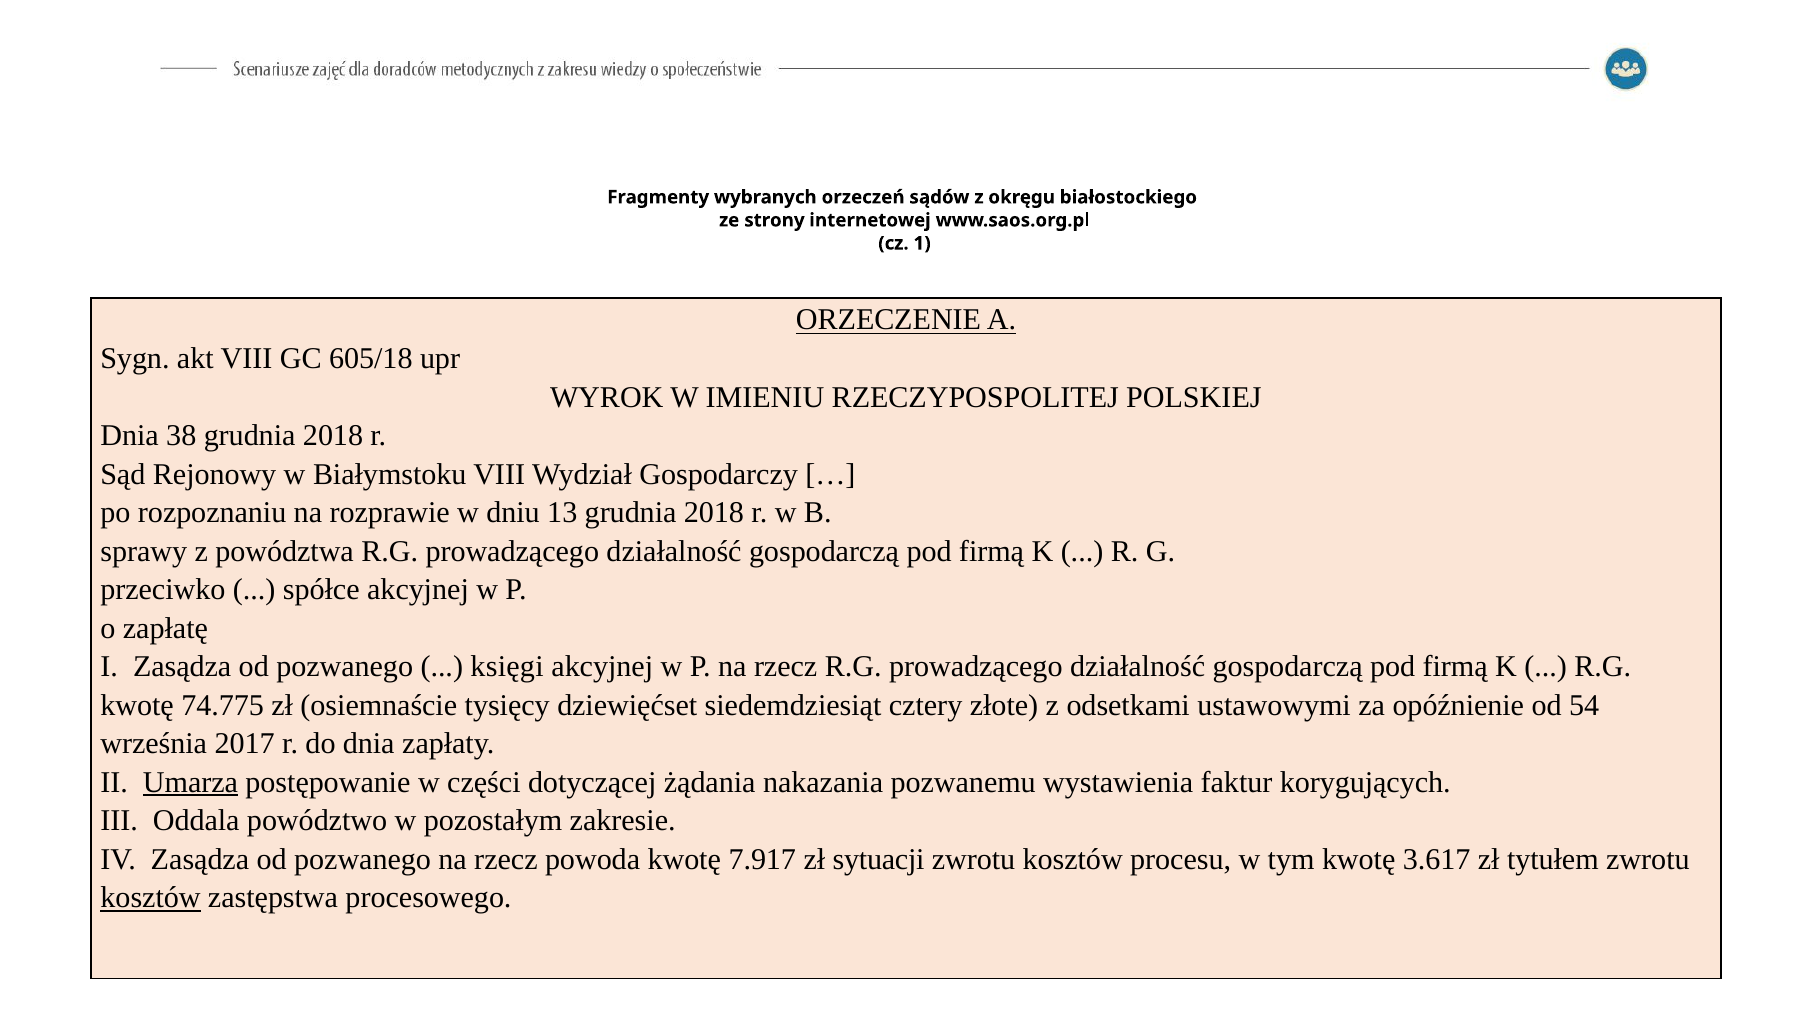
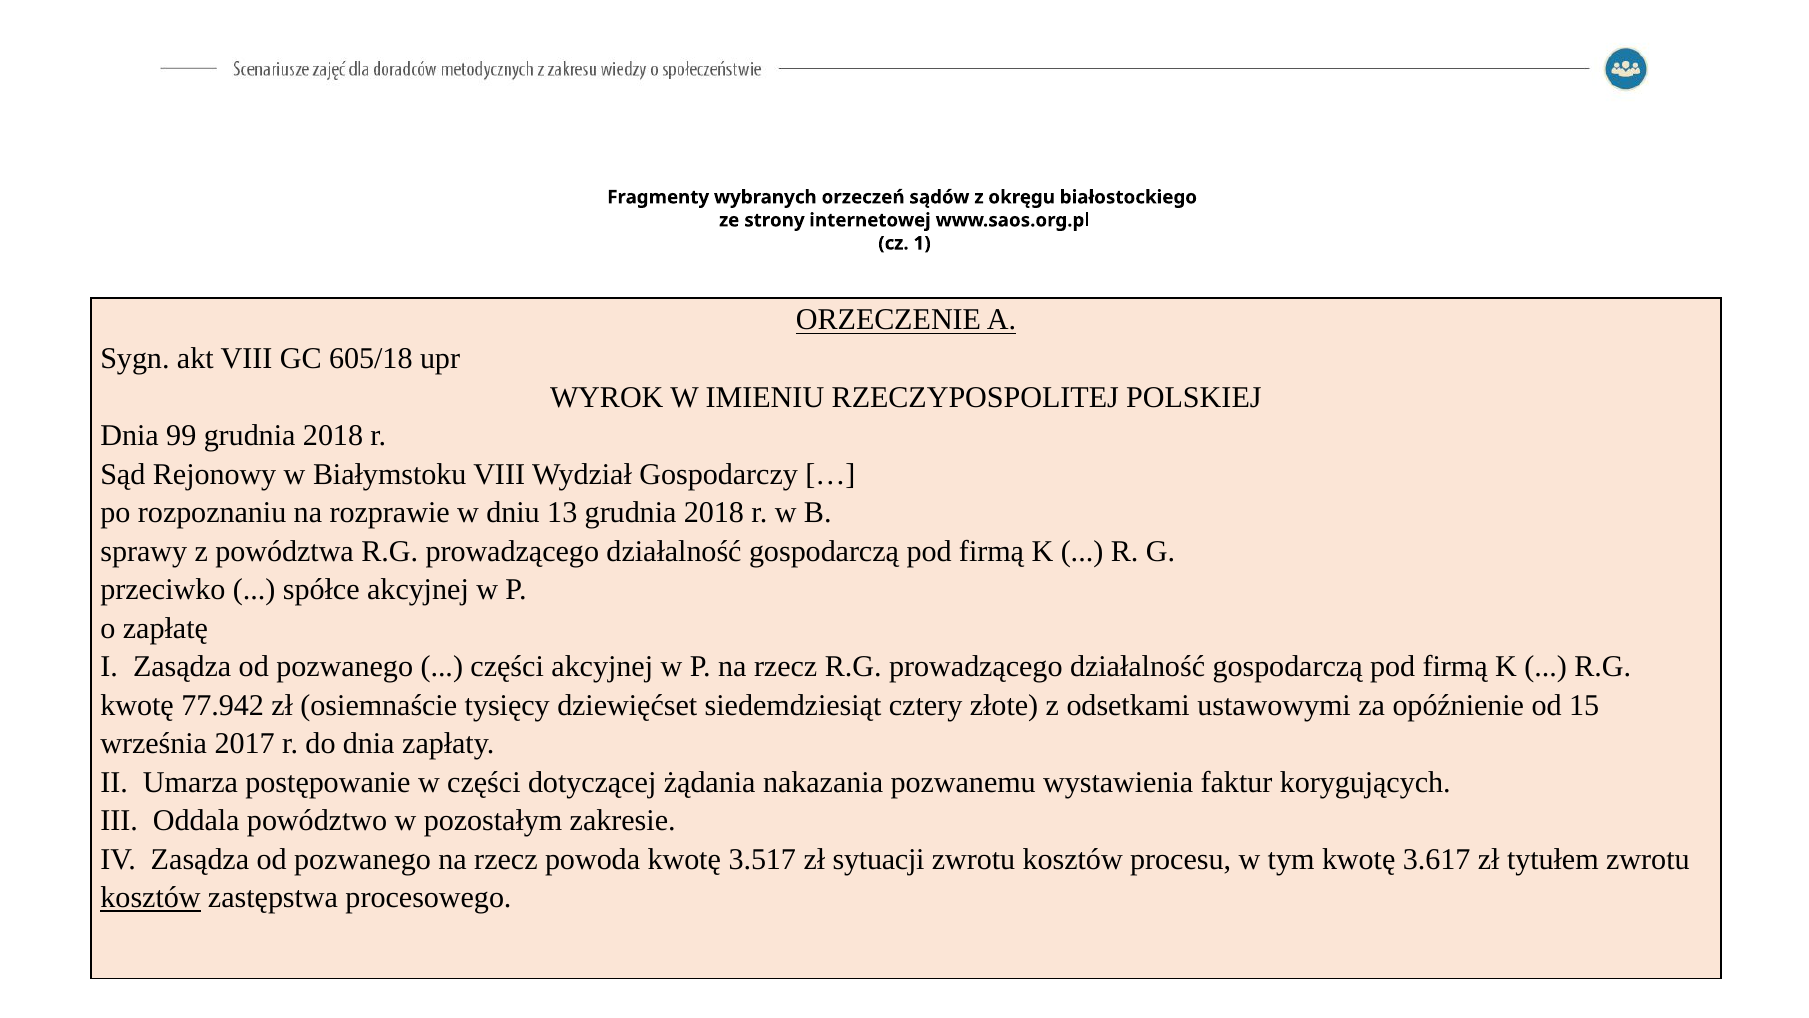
38: 38 -> 99
księgi at (507, 667): księgi -> części
74.775: 74.775 -> 77.942
54: 54 -> 15
Umarza underline: present -> none
7.917: 7.917 -> 3.517
